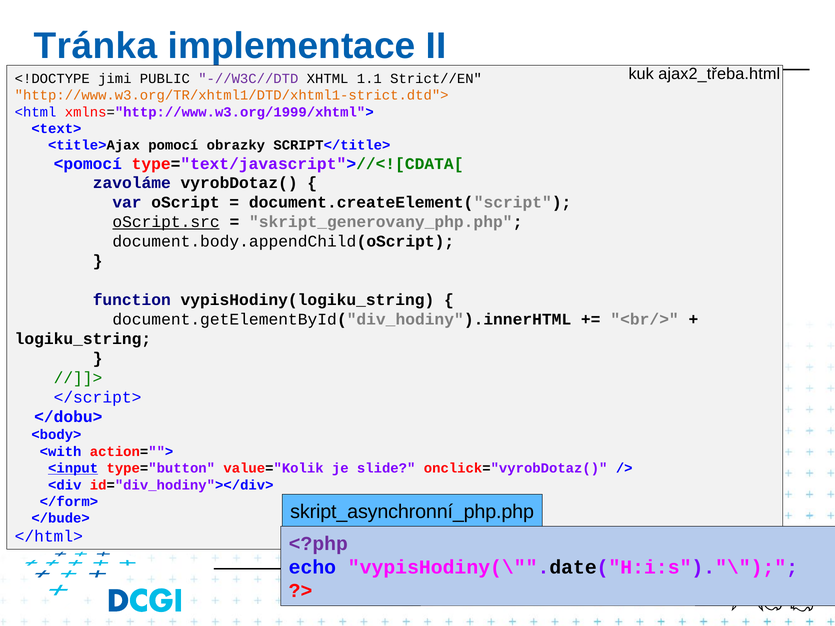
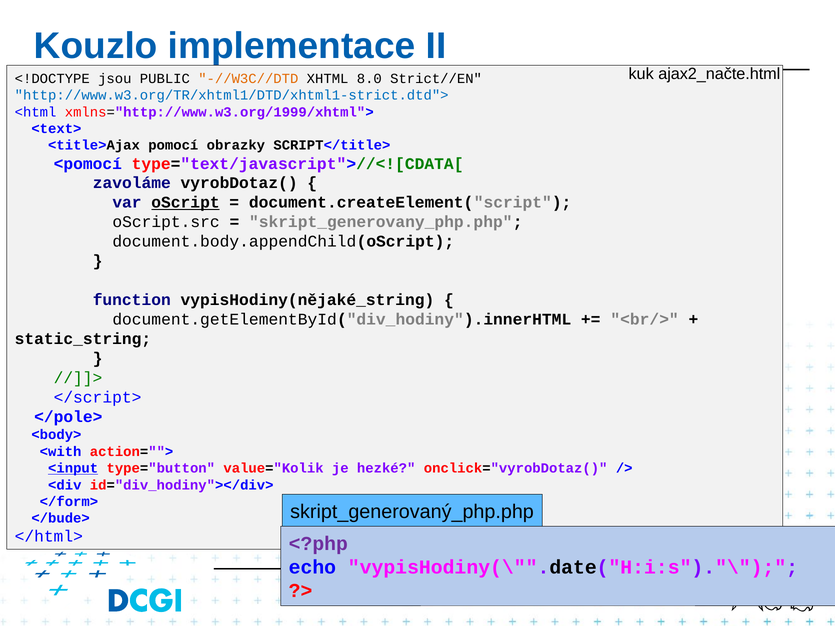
Tránka: Tránka -> Kouzlo
ajax2_třeba.html: ajax2_třeba.html -> ajax2_načte.html
jimi: jimi -> jsou
-//W3C//DTD colour: purple -> orange
1.1: 1.1 -> 8.0
http://www.w3.org/TR/xhtml1/DTD/xhtml1-strict.dtd"> colour: orange -> blue
oScript underline: none -> present
oScript.src underline: present -> none
vypisHodiny(logiku_string: vypisHodiny(logiku_string -> vypisHodiny(nějaké_string
logiku_string: logiku_string -> static_string
</dobu>: </dobu> -> </pole>
slide: slide -> hezké
skript_asynchronní_php.php: skript_asynchronní_php.php -> skript_generovaný_php.php
